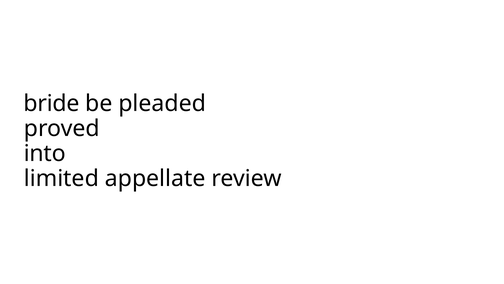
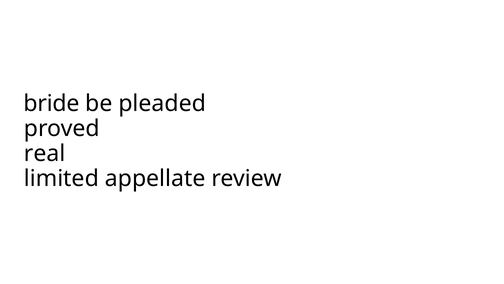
into: into -> real
